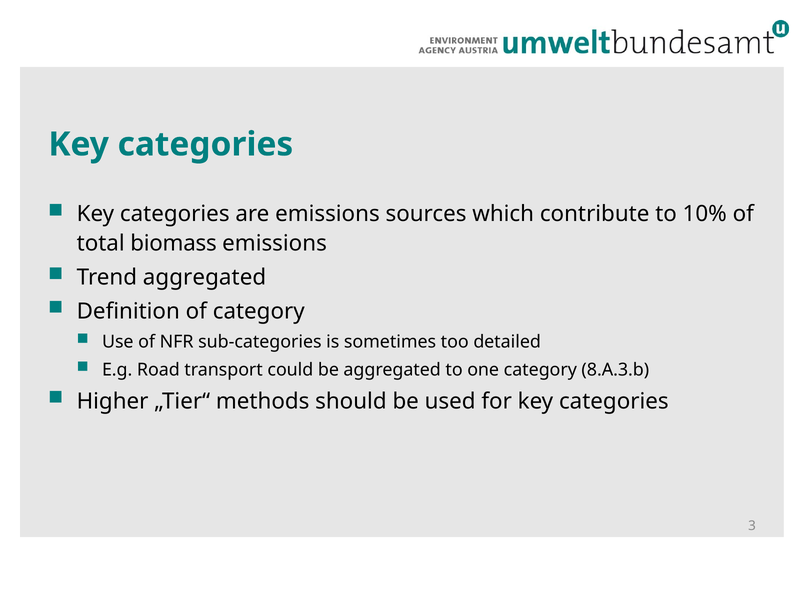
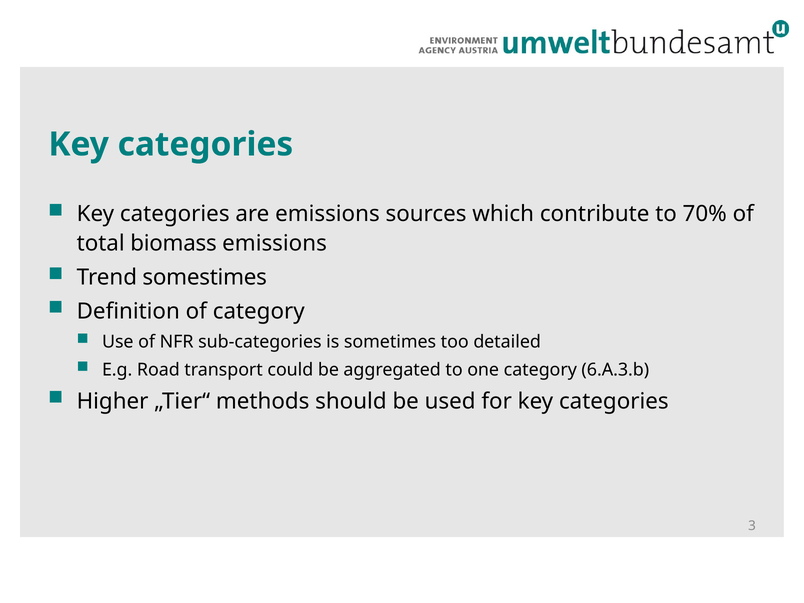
10%: 10% -> 70%
Trend aggregated: aggregated -> somestimes
8.A.3.b: 8.A.3.b -> 6.A.3.b
